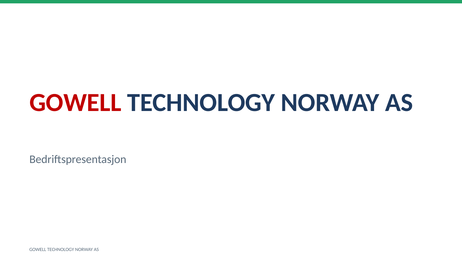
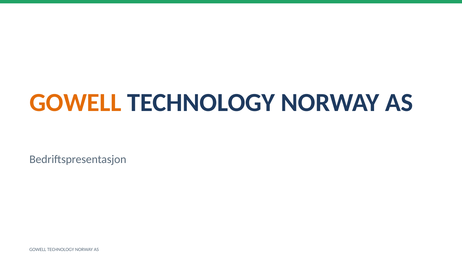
GOWELL at (75, 102) colour: red -> orange
